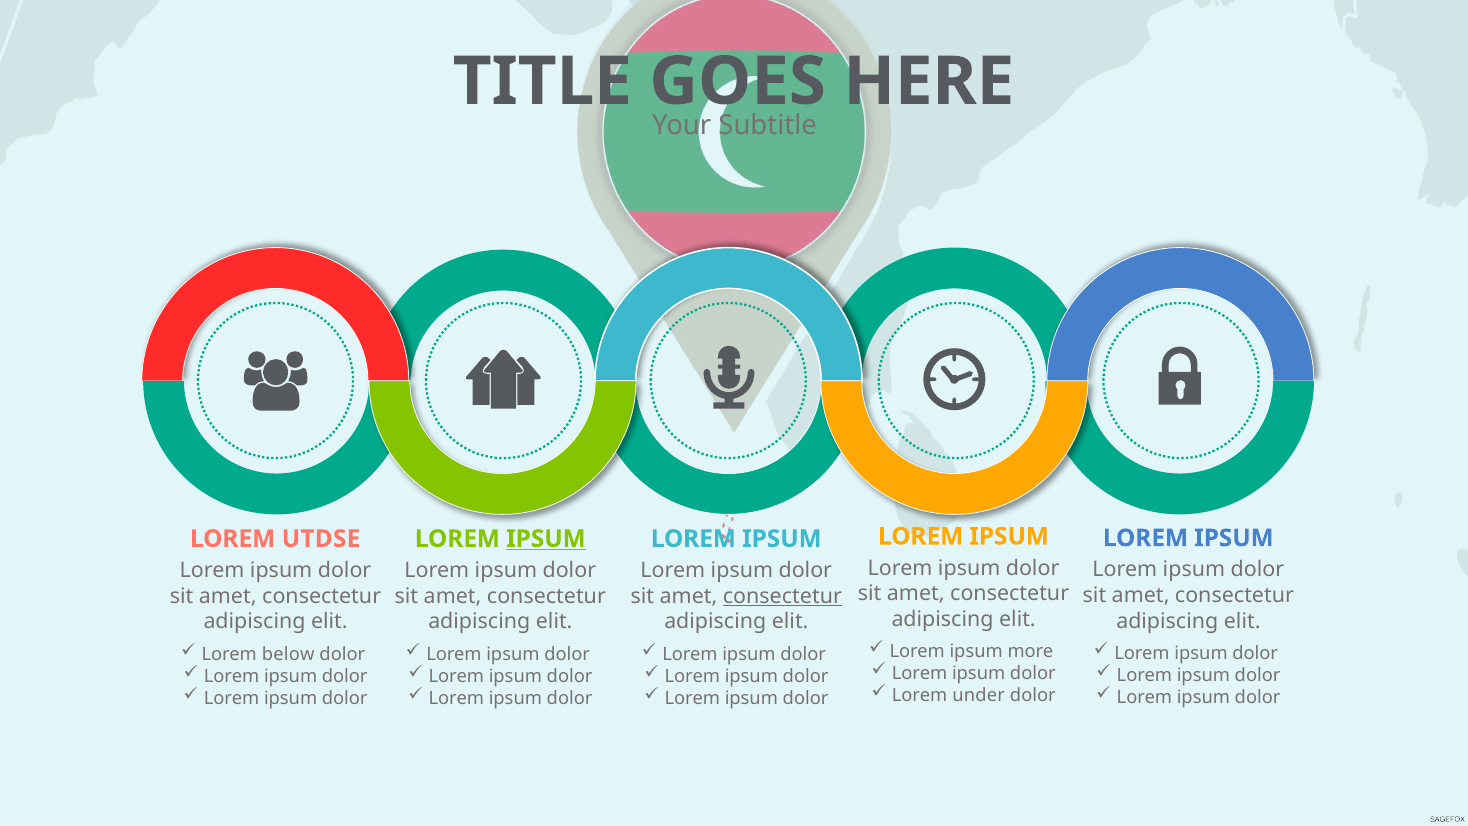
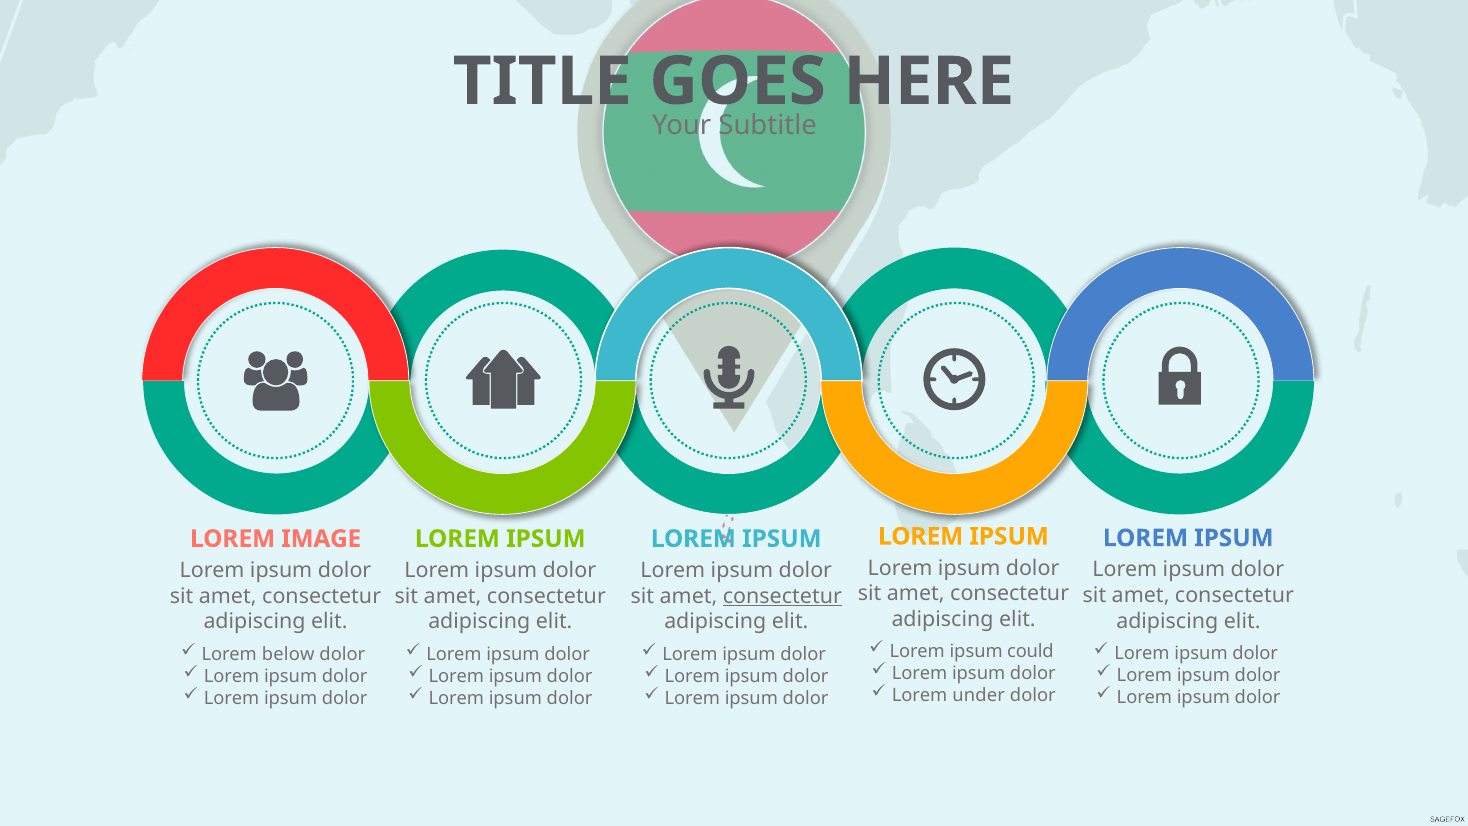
UTDSE: UTDSE -> IMAGE
IPSUM at (546, 539) underline: present -> none
more: more -> could
